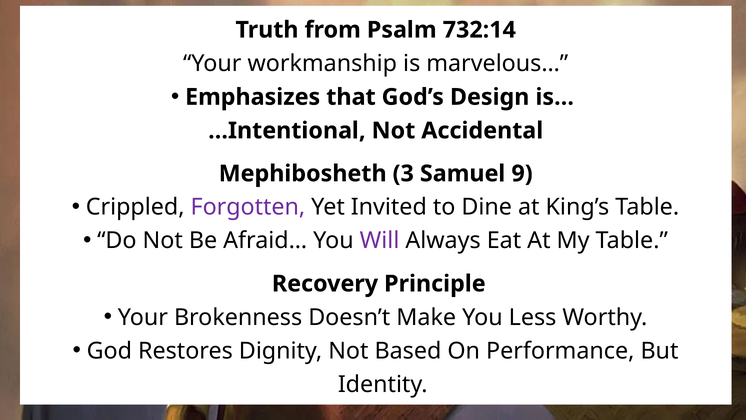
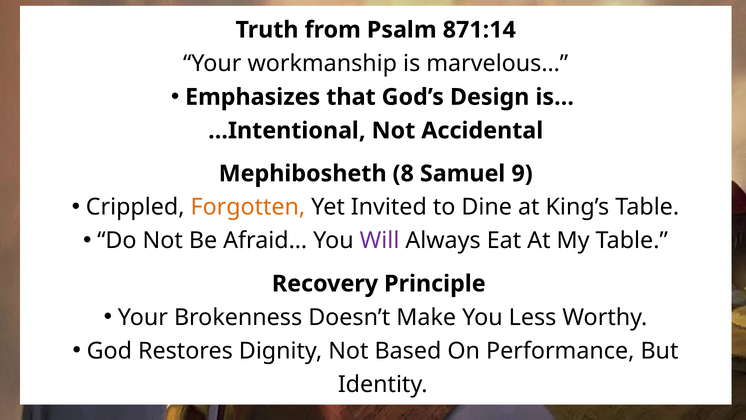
732:14: 732:14 -> 871:14
3: 3 -> 8
Forgotten colour: purple -> orange
